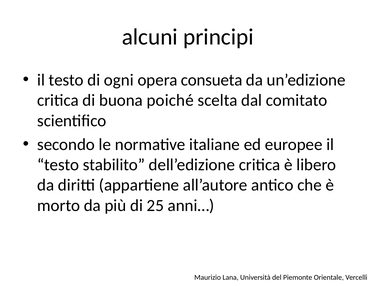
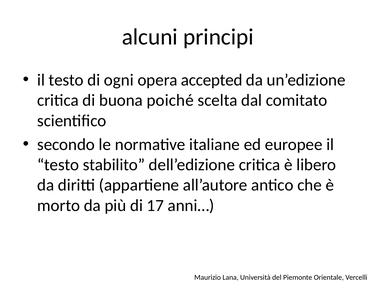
consueta: consueta -> accepted
25: 25 -> 17
